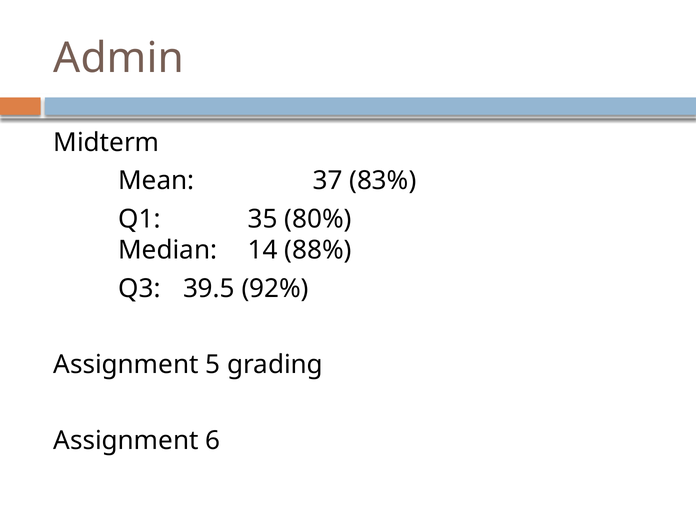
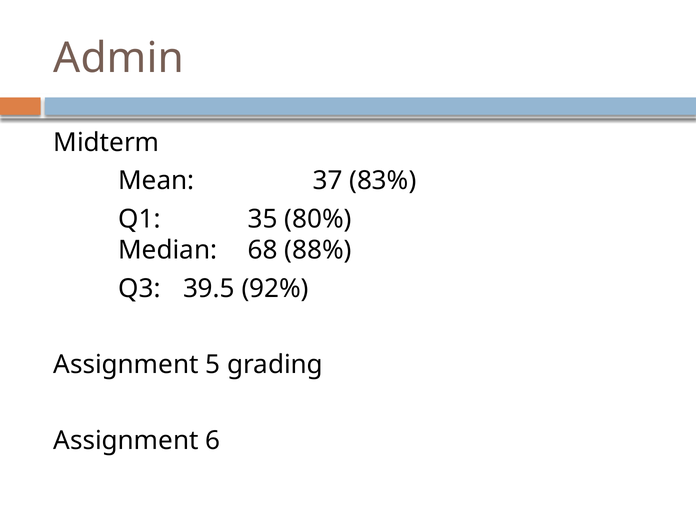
14: 14 -> 68
